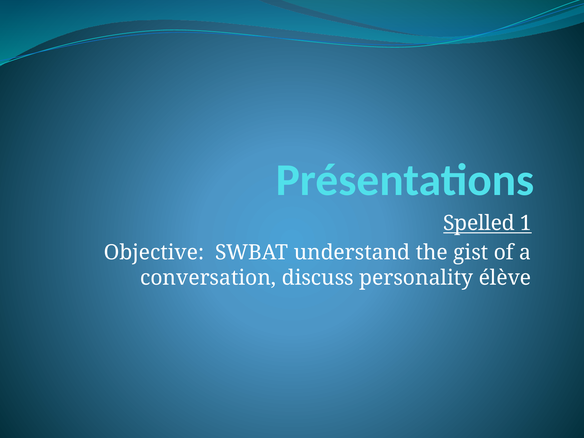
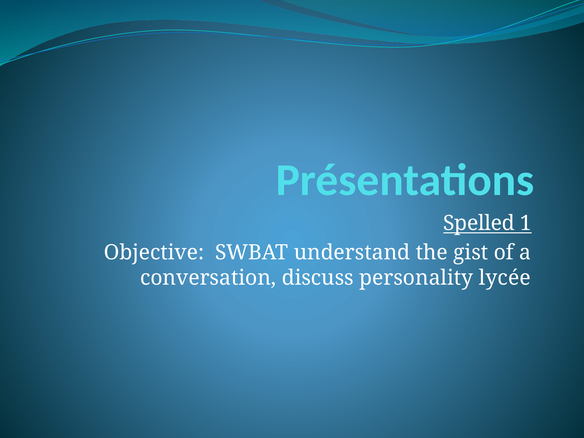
élève: élève -> lycée
